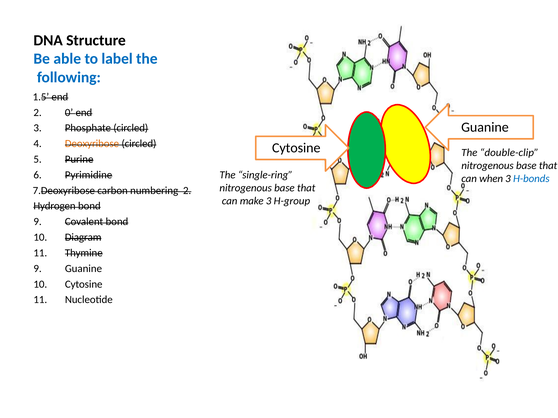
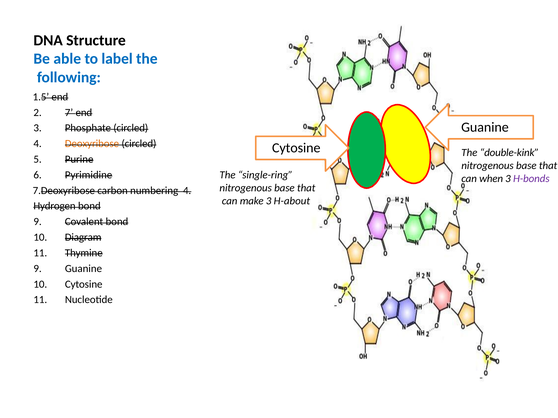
0: 0 -> 7
double-clip: double-clip -> double-kink
H-bonds colour: blue -> purple
numbering 2: 2 -> 4
H-group: H-group -> H-about
